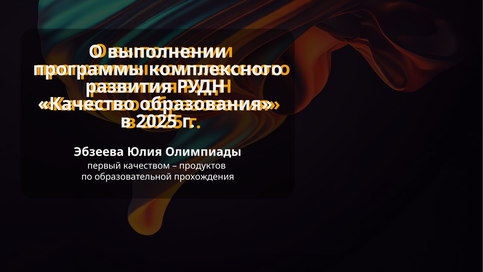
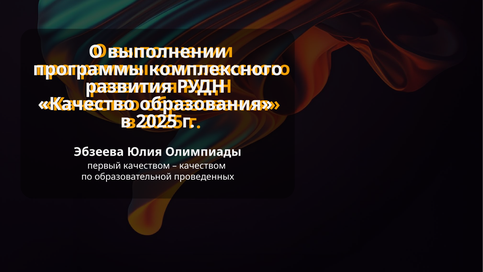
продуктов at (202, 166): продуктов -> качеством
прохождения: прохождения -> проведенных
